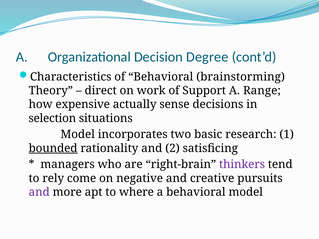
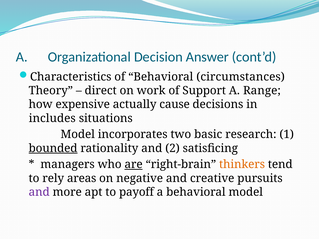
Degree: Degree -> Answer
brainstorming: brainstorming -> circumstances
sense: sense -> cause
selection: selection -> includes
are underline: none -> present
thinkers colour: purple -> orange
come: come -> areas
where: where -> payoff
